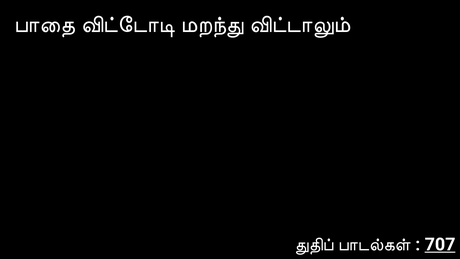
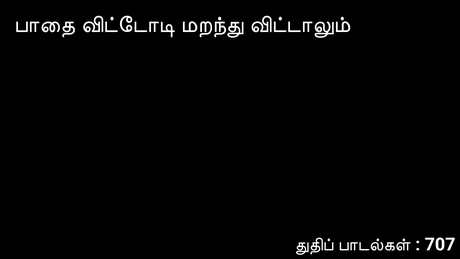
707 underline: present -> none
